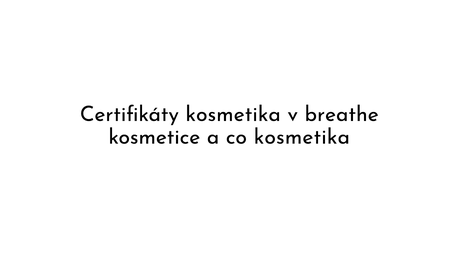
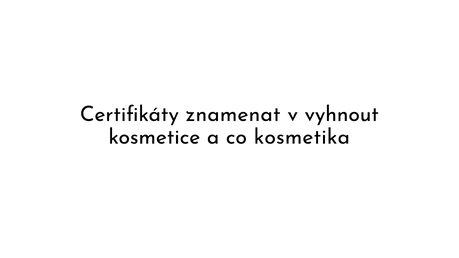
Certifikáty kosmetika: kosmetika -> znamenat
breathe: breathe -> vyhnout
